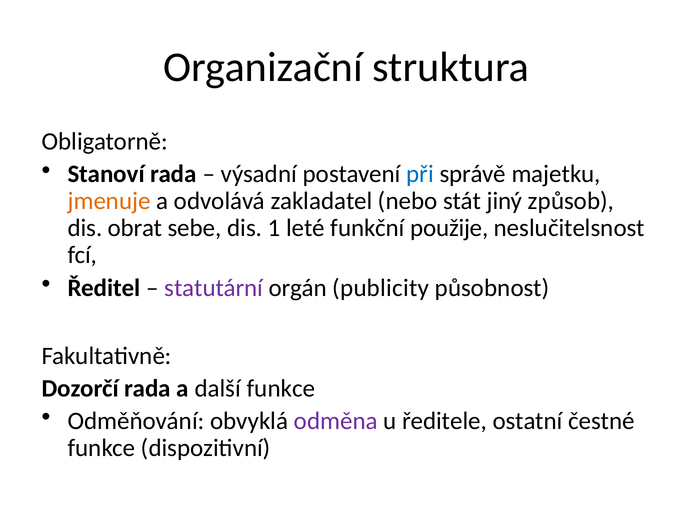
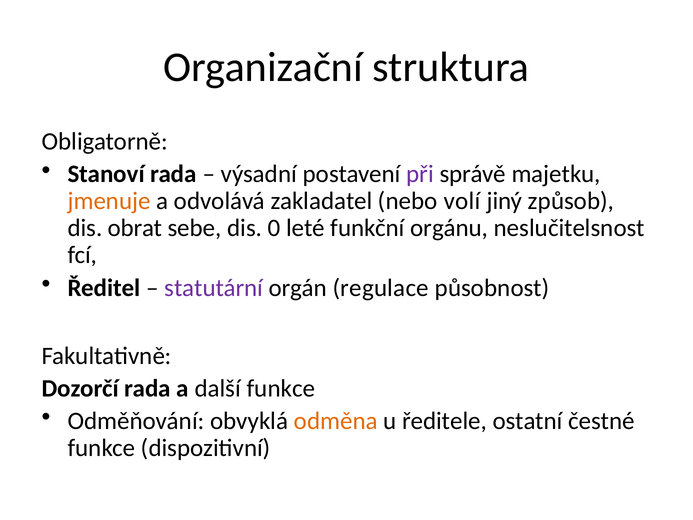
při colour: blue -> purple
stát: stát -> volí
1: 1 -> 0
použije: použije -> orgánu
publicity: publicity -> regulace
odměna colour: purple -> orange
